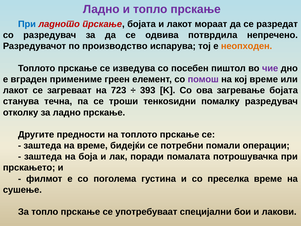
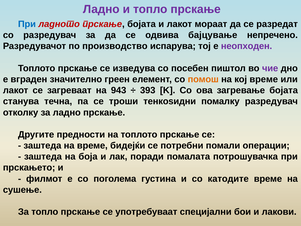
потврдила: потврдила -> бајцување
неопходен colour: orange -> purple
примениме: примениме -> значително
помош colour: purple -> orange
723: 723 -> 943
преселка: преселка -> катодите
